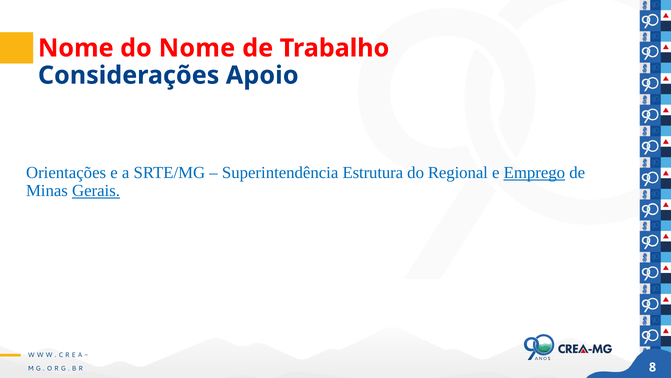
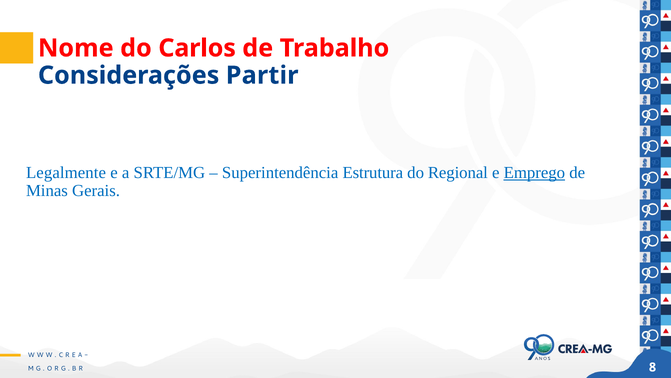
do Nome: Nome -> Carlos
Apoio: Apoio -> Partir
Orientações: Orientações -> Legalmente
Gerais underline: present -> none
